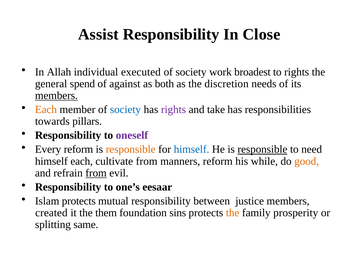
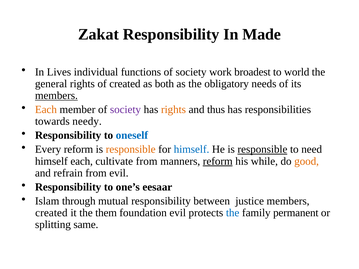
Assist: Assist -> Zakat
Close: Close -> Made
Allah: Allah -> Lives
executed: executed -> functions
to rights: rights -> world
general spend: spend -> rights
of against: against -> created
discretion: discretion -> obligatory
society at (125, 110) colour: blue -> purple
rights at (173, 110) colour: purple -> orange
take: take -> thus
pillars: pillars -> needy
oneself colour: purple -> blue
reform at (218, 161) underline: none -> present
from at (96, 173) underline: present -> none
Islam protects: protects -> through
foundation sins: sins -> evil
the at (233, 213) colour: orange -> blue
prosperity: prosperity -> permanent
